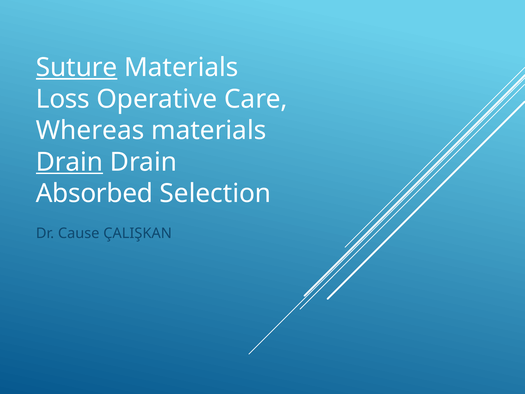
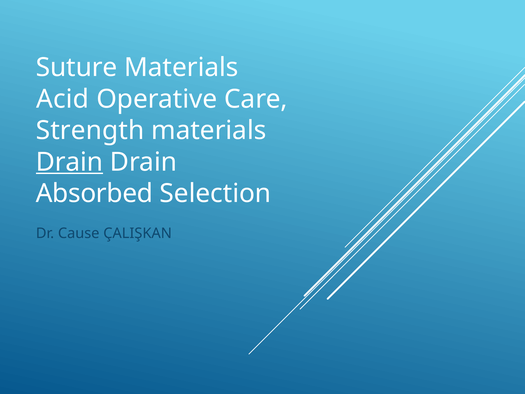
Suture underline: present -> none
Loss: Loss -> Acid
Whereas: Whereas -> Strength
